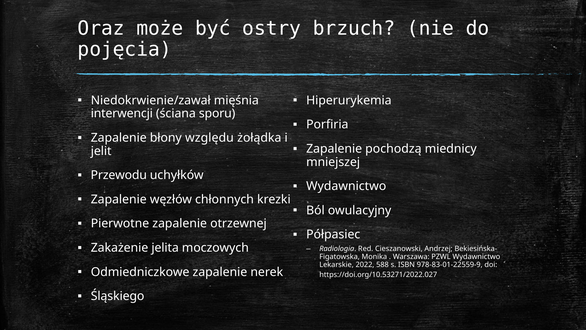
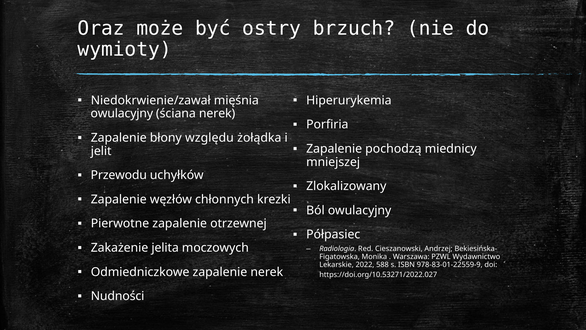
pojęcia: pojęcia -> wymioty
interwencji at (122, 114): interwencji -> owulacyjny
ściana sporu: sporu -> nerek
Wydawnictwo at (346, 186): Wydawnictwo -> Zlokalizowany
Śląskiego: Śląskiego -> Nudności
